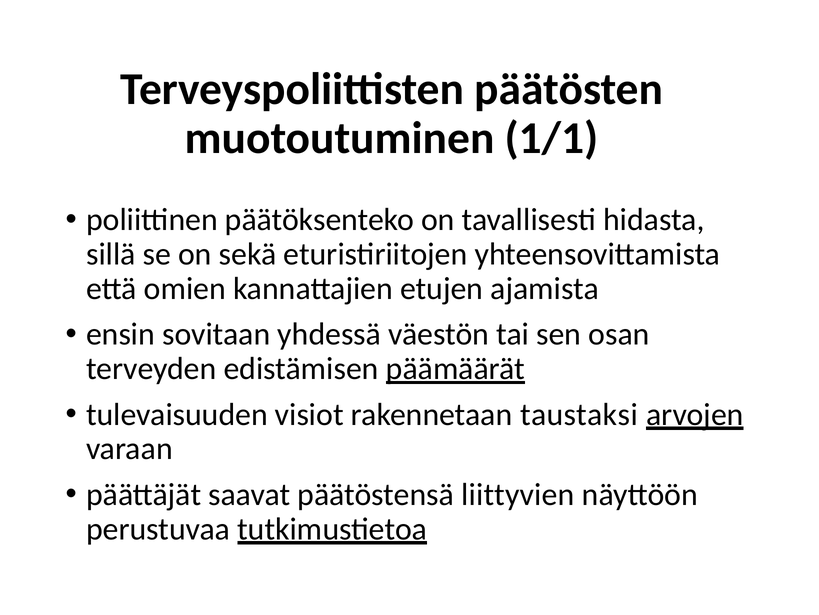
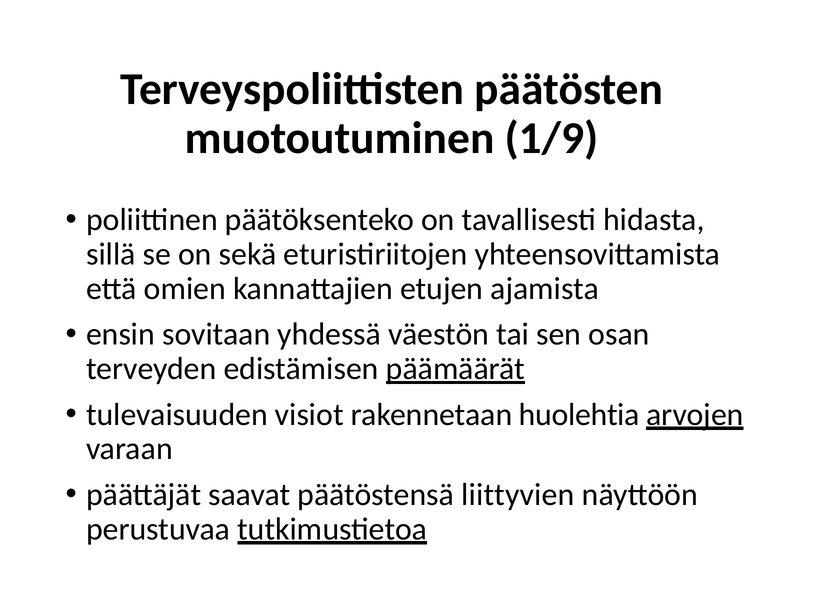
1/1: 1/1 -> 1/9
taustaksi: taustaksi -> huolehtia
